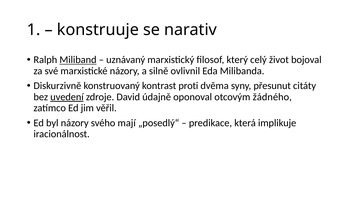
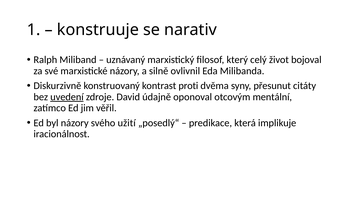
Miliband underline: present -> none
žádného: žádného -> mentální
mají: mají -> užití
